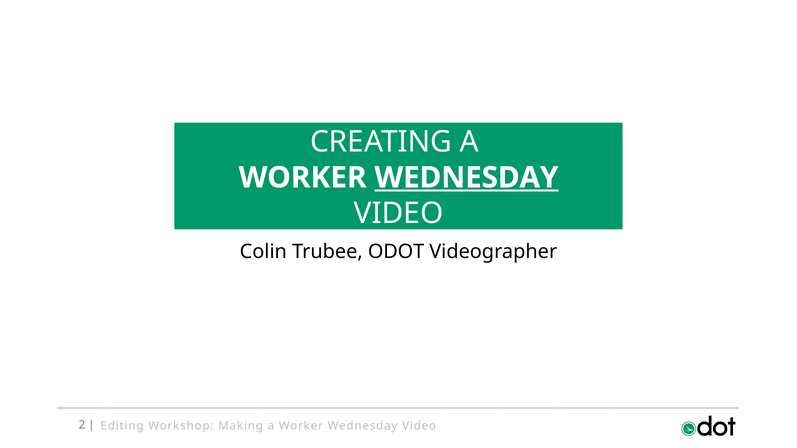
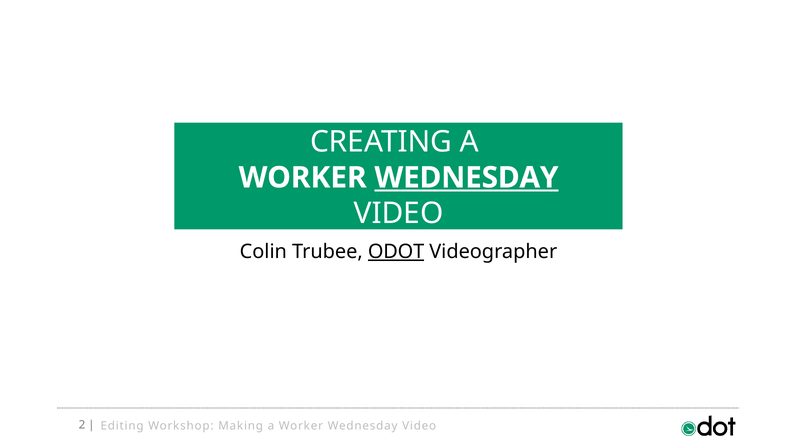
ODOT underline: none -> present
